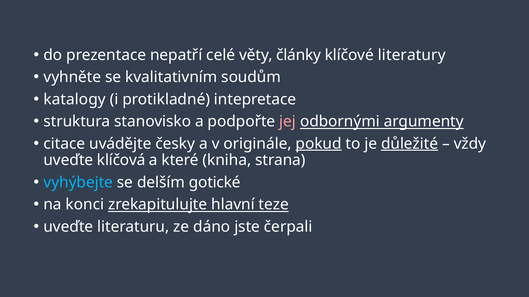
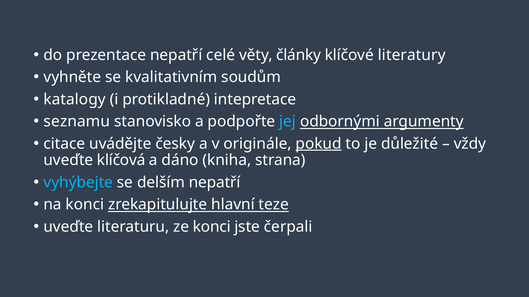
struktura: struktura -> seznamu
jej colour: pink -> light blue
důležité underline: present -> none
které: které -> dáno
delším gotické: gotické -> nepatří
ze dáno: dáno -> konci
